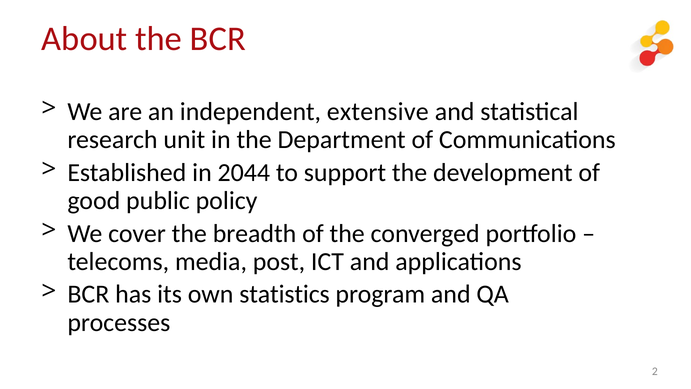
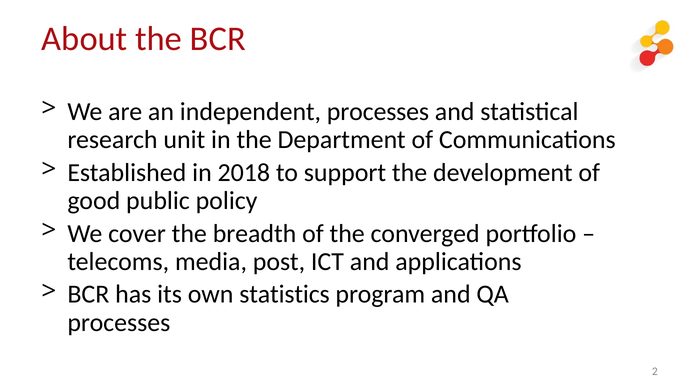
independent extensive: extensive -> processes
2044: 2044 -> 2018
